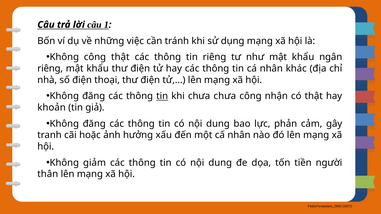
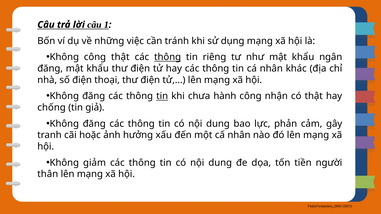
thông at (168, 57) underline: none -> present
riêng at (50, 69): riêng -> đăng
chưa chưa: chưa -> hành
khoản: khoản -> chống
